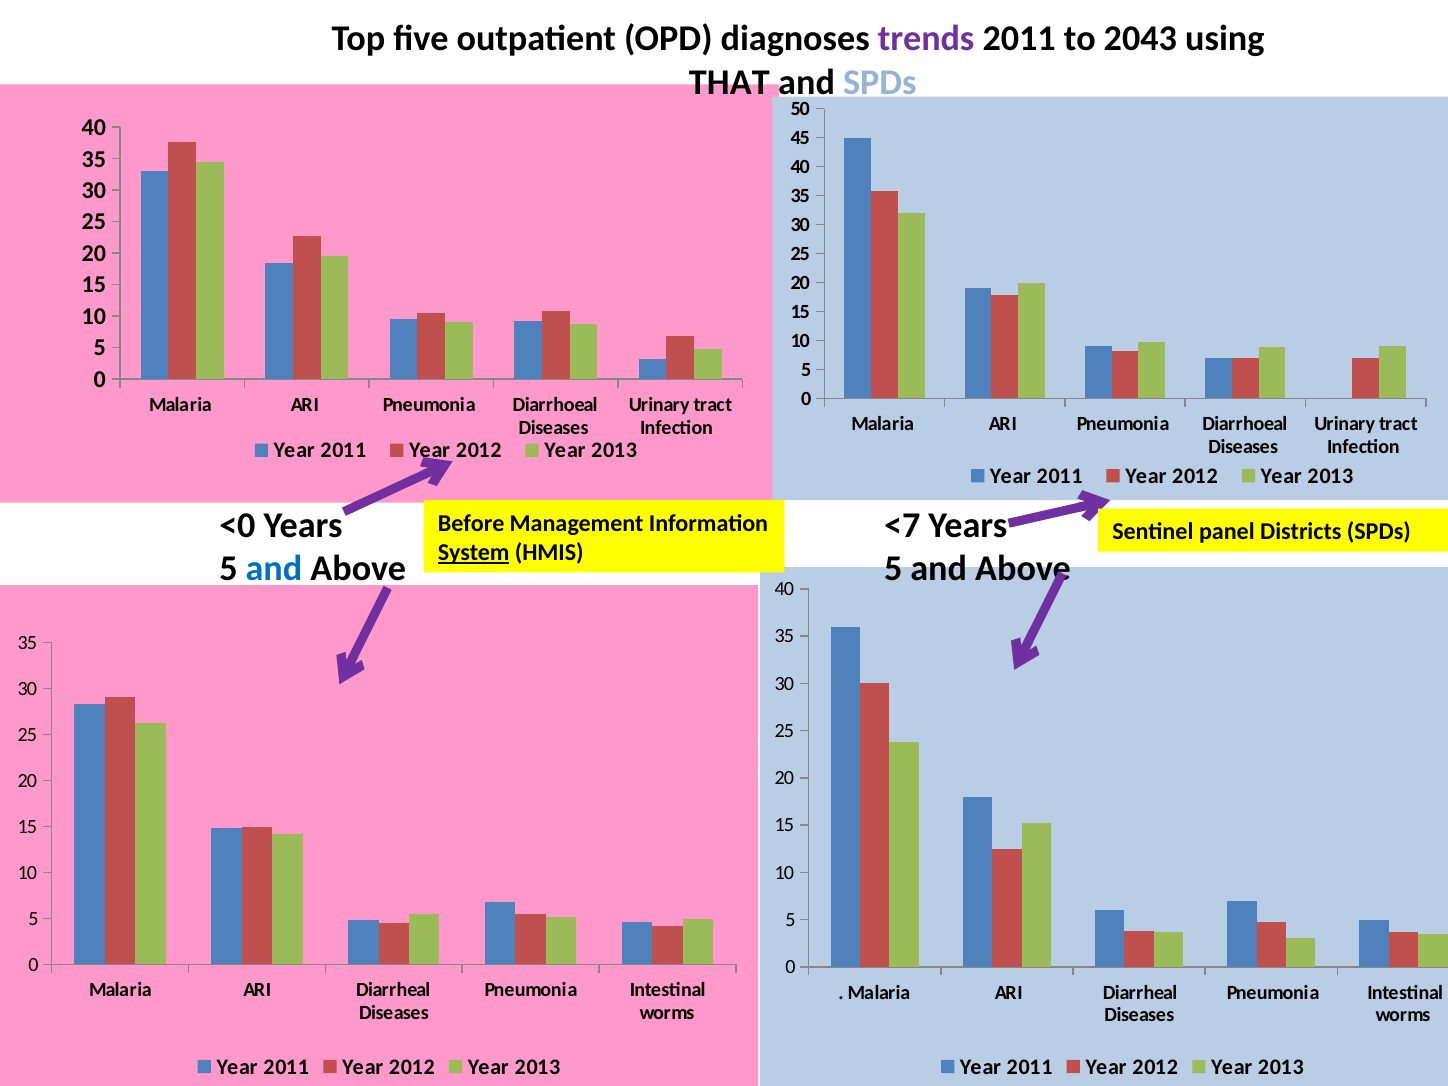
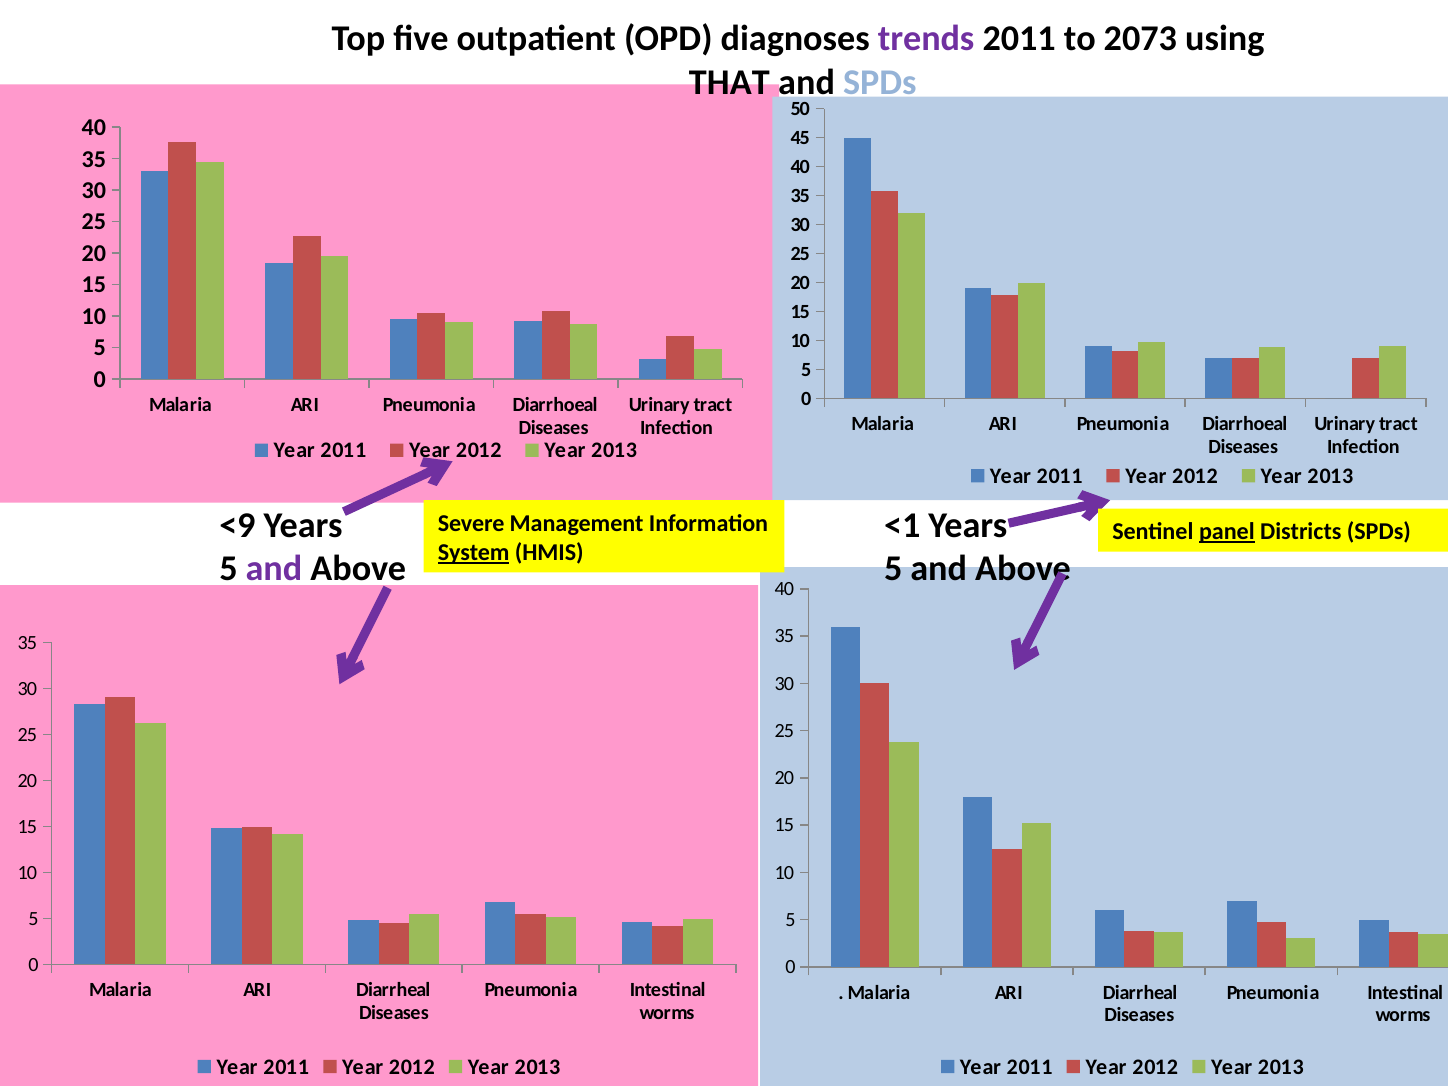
2043: 2043 -> 2073
<0: <0 -> <9
<7: <7 -> <1
Before: Before -> Severe
panel underline: none -> present
and at (274, 569) colour: blue -> purple
